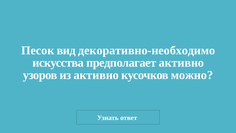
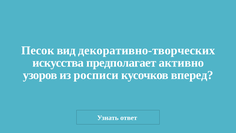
декоративно-необходимо: декоративно-необходимо -> декоративно-творческих
из активно: активно -> росписи
можно: можно -> вперед
